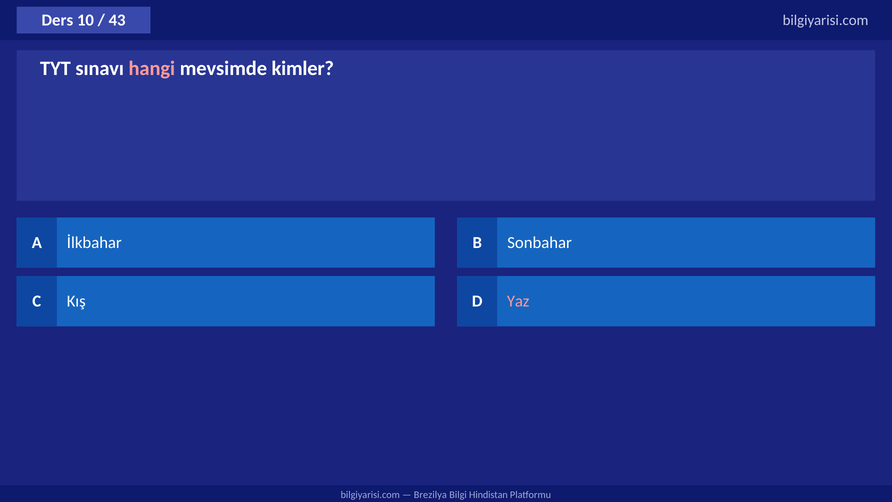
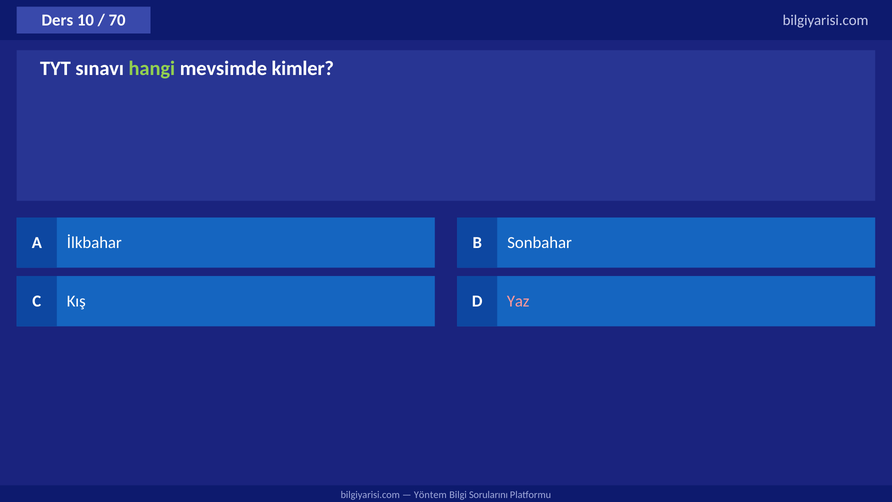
43: 43 -> 70
hangi colour: pink -> light green
Brezilya: Brezilya -> Yöntem
Hindistan: Hindistan -> Sorularını
